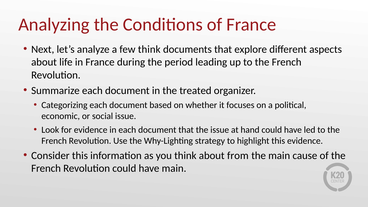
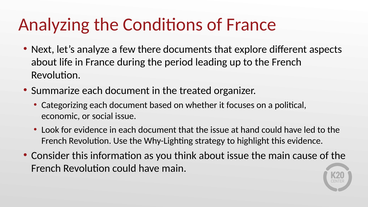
few think: think -> there
about from: from -> issue
